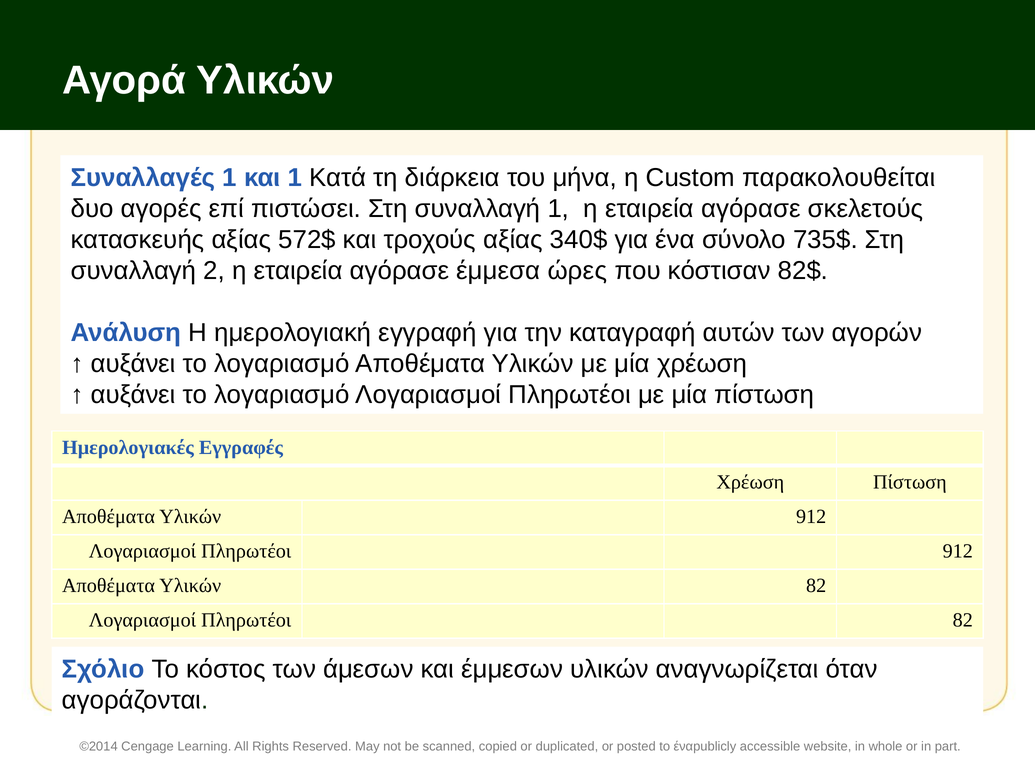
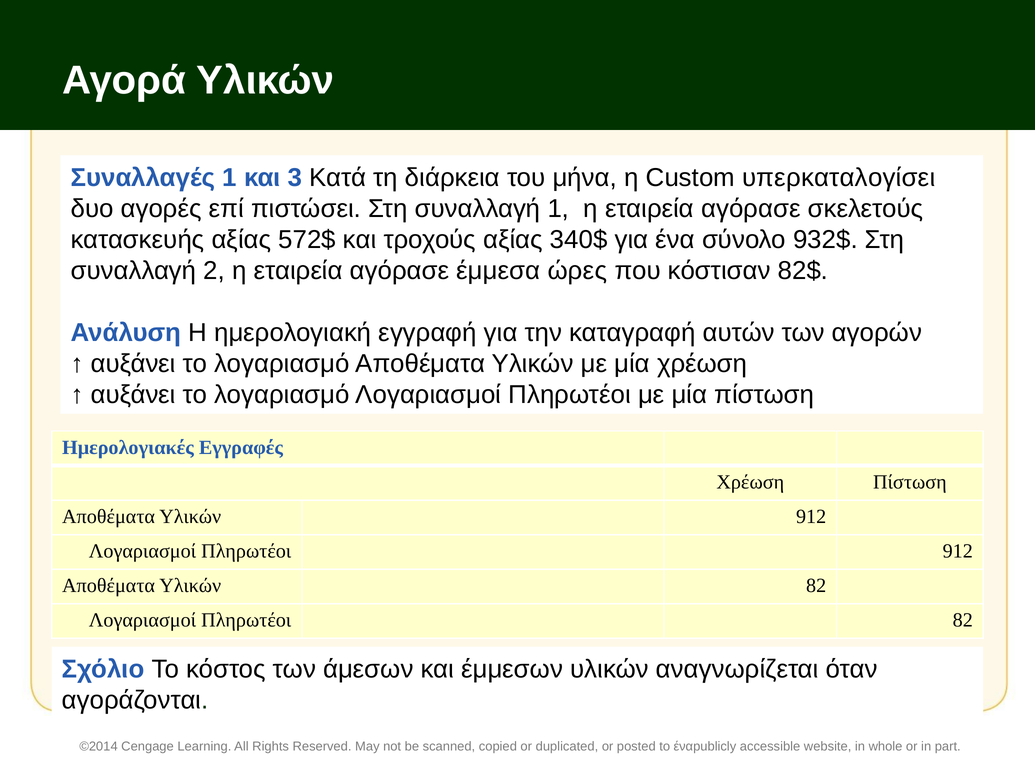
και 1: 1 -> 3
παρακολουθείται: παρακολουθείται -> υπερκαταλογίσει
735$: 735$ -> 932$
